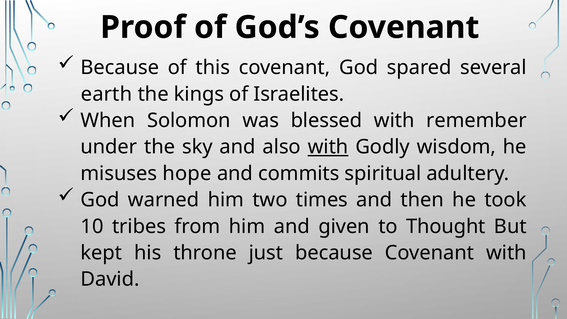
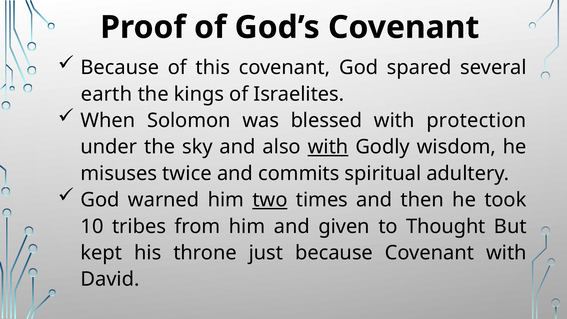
remember: remember -> protection
hope: hope -> twice
two underline: none -> present
